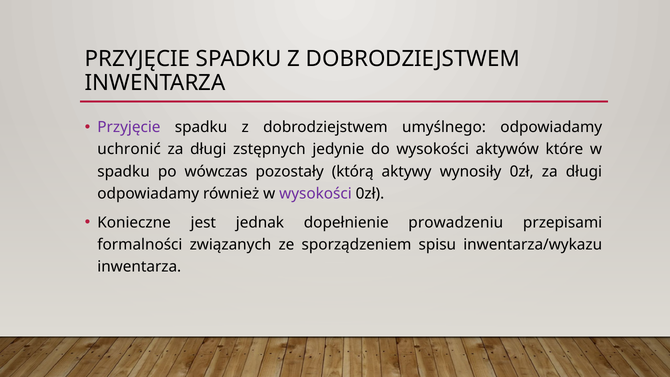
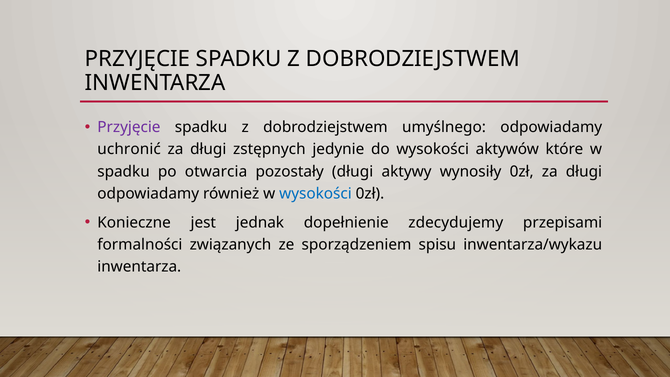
wówczas: wówczas -> otwarcia
pozostały którą: którą -> długi
wysokości at (316, 193) colour: purple -> blue
prowadzeniu: prowadzeniu -> zdecydujemy
